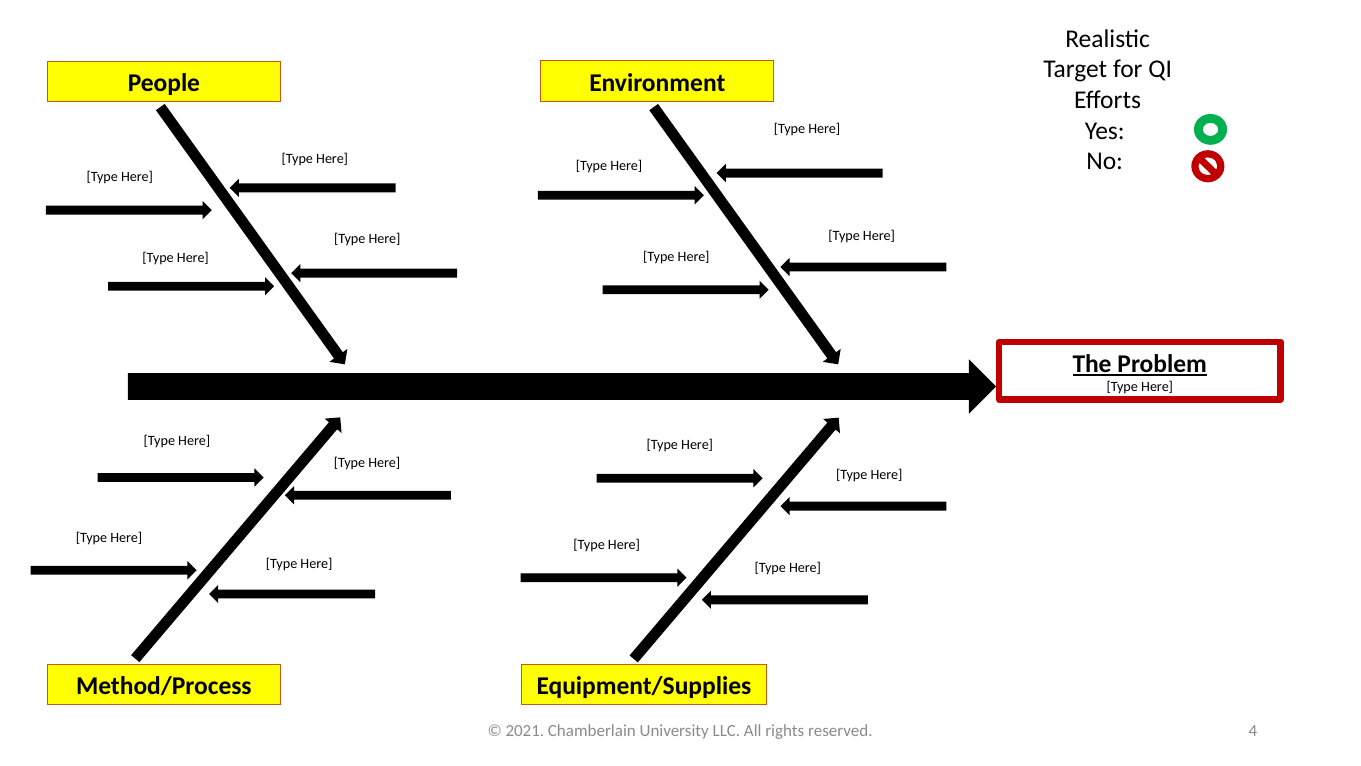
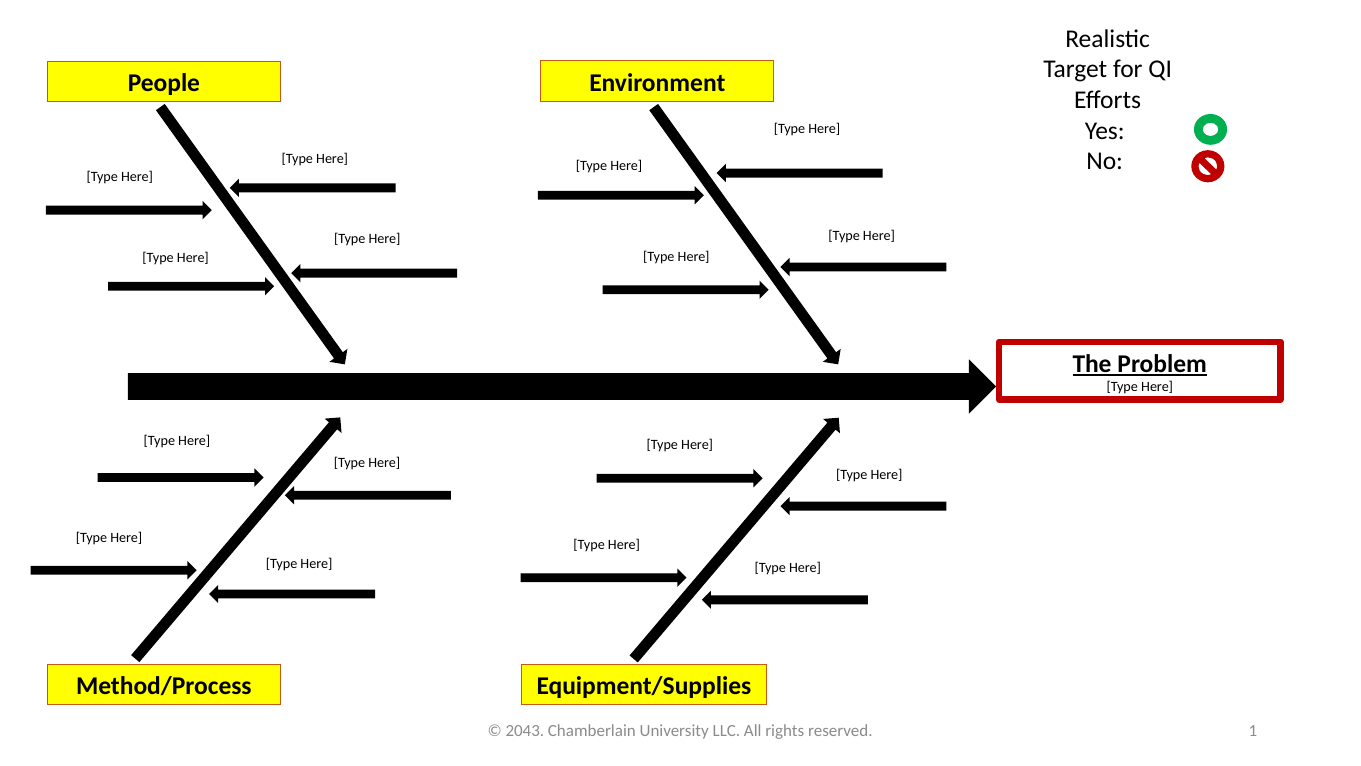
2021: 2021 -> 2043
4: 4 -> 1
